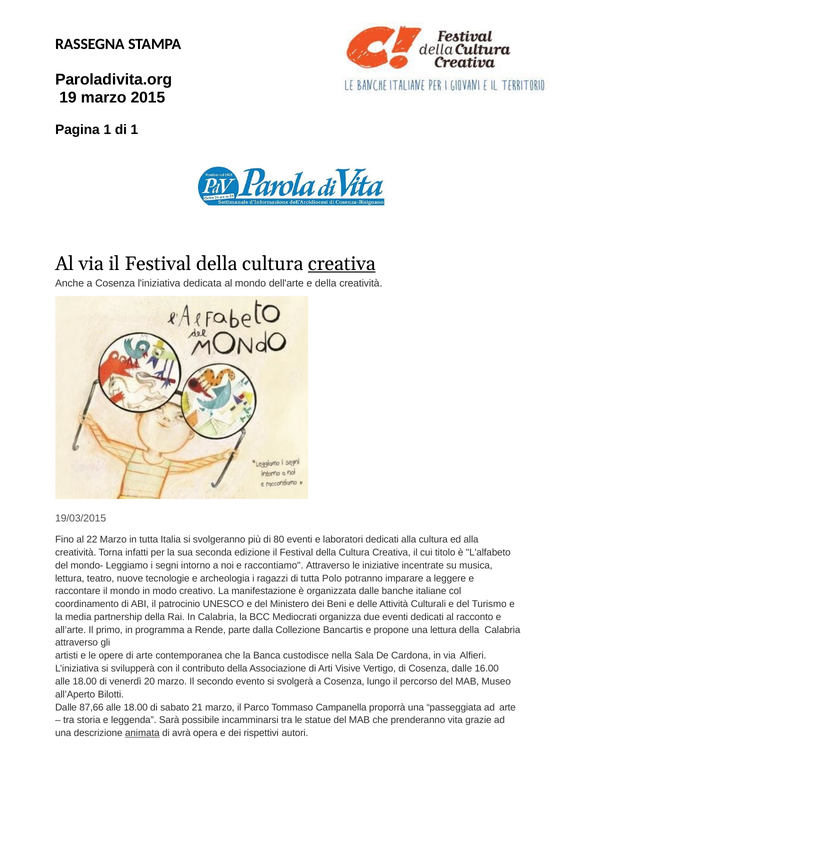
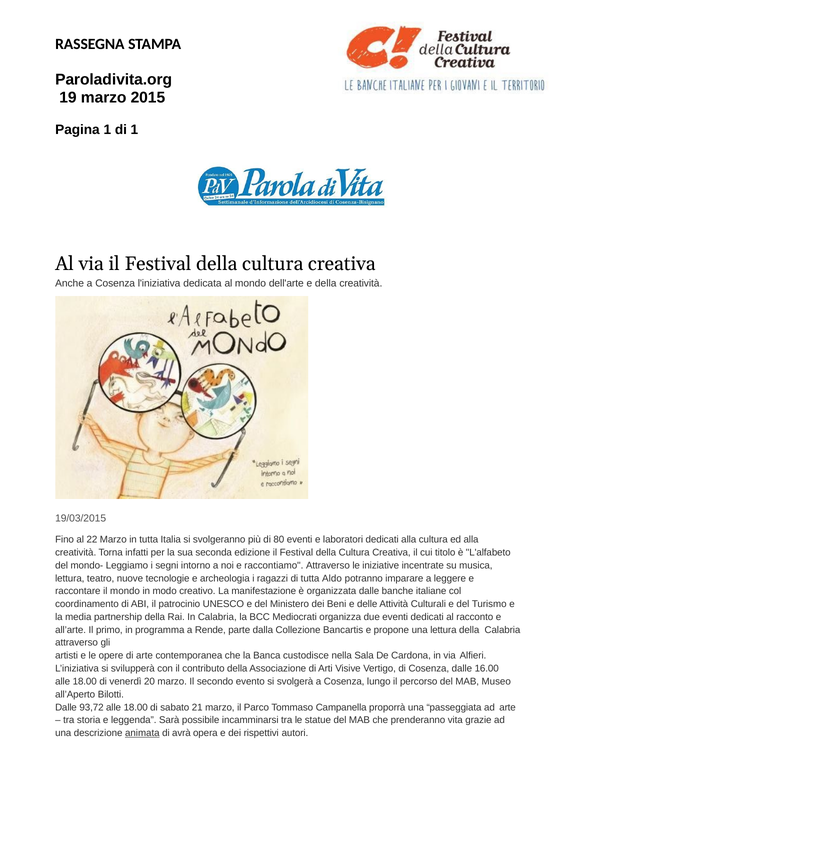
creativa at (342, 264) underline: present -> none
Polo: Polo -> Aldo
87,66: 87,66 -> 93,72
